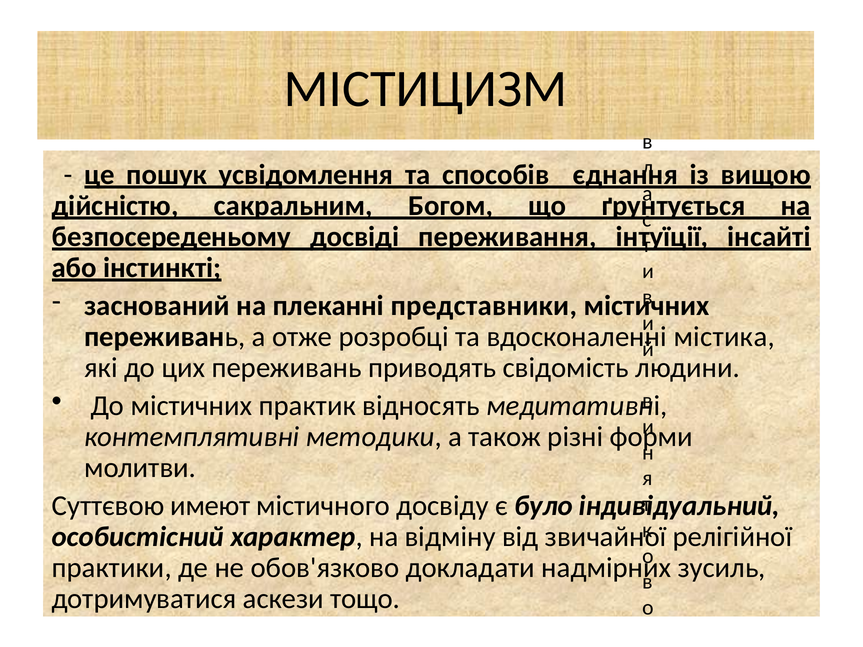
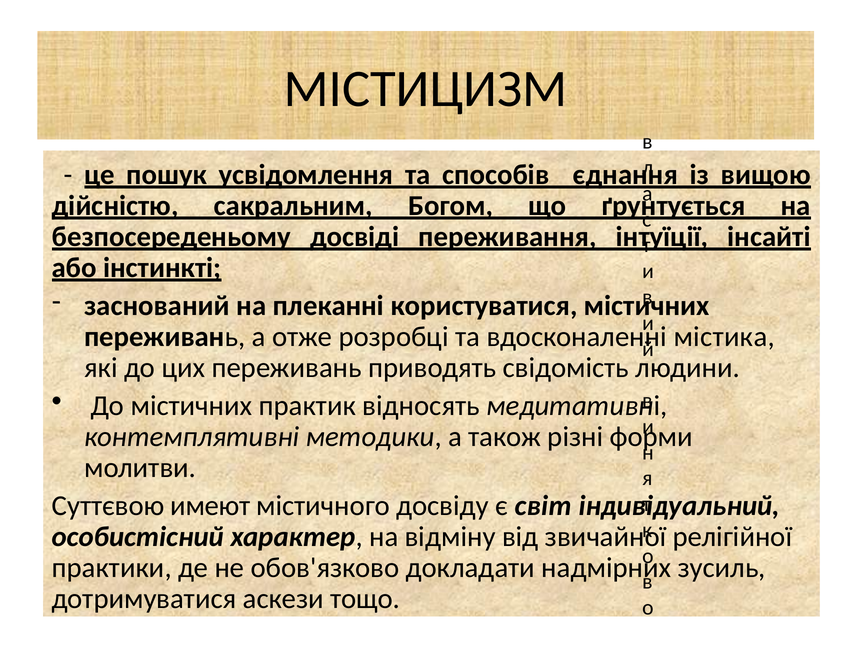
представники: представники -> користуватися
було: було -> світ
